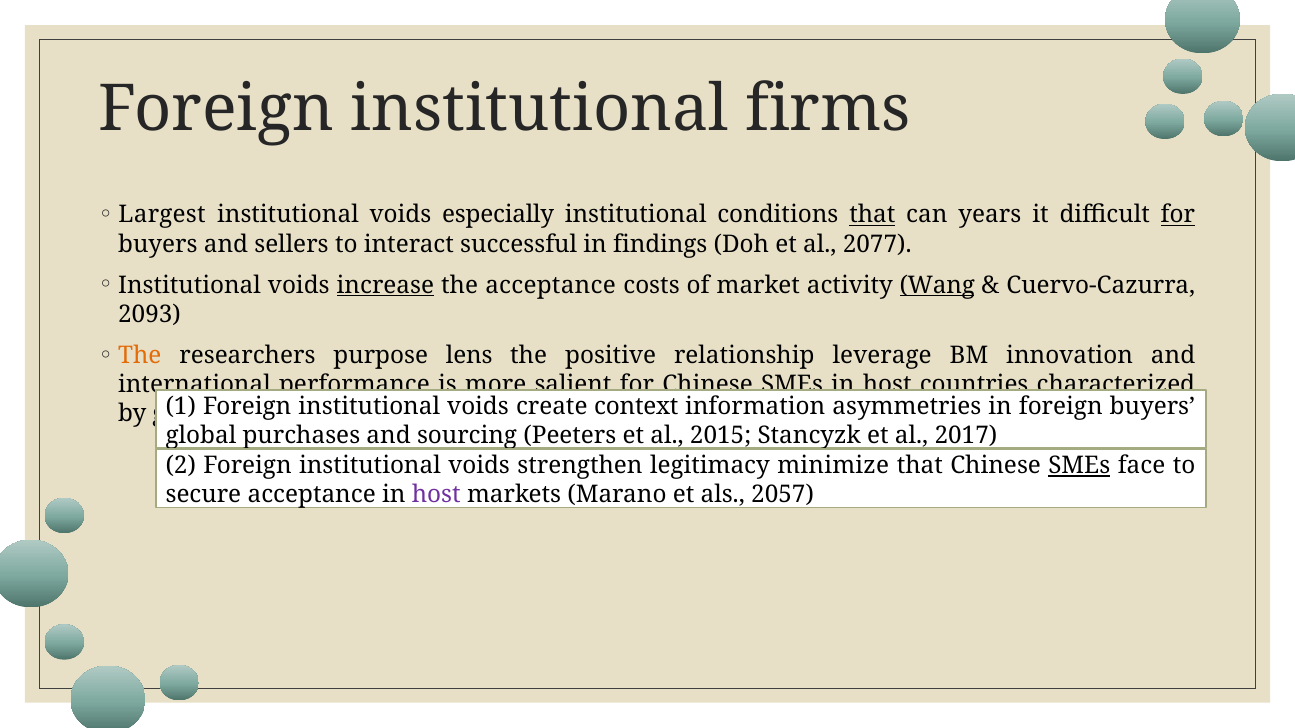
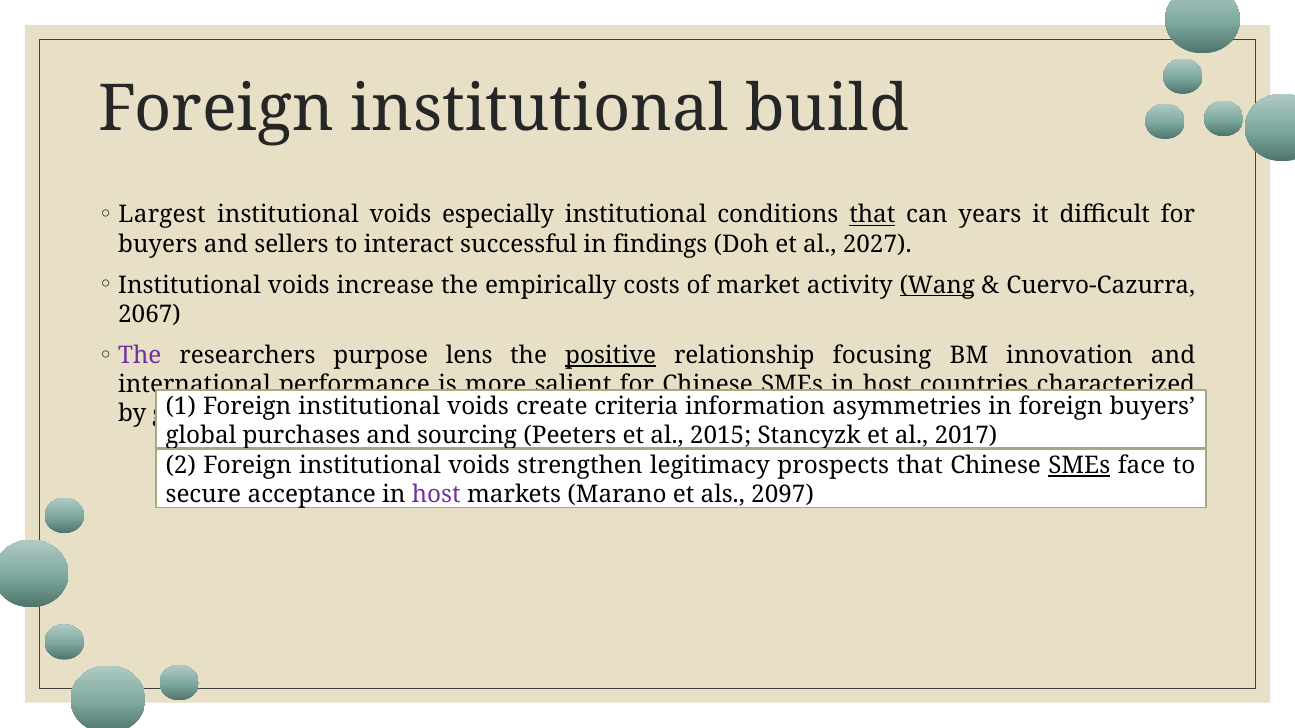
firms: firms -> build
for at (1178, 215) underline: present -> none
2077: 2077 -> 2027
increase underline: present -> none
the acceptance: acceptance -> empirically
2093: 2093 -> 2067
The at (140, 356) colour: orange -> purple
positive underline: none -> present
leverage: leverage -> focusing
context: context -> criteria
minimize: minimize -> prospects
2057: 2057 -> 2097
